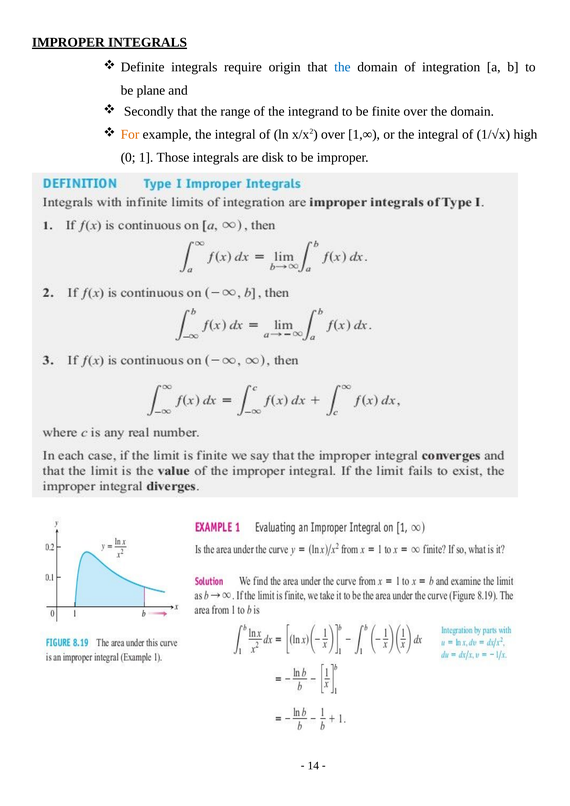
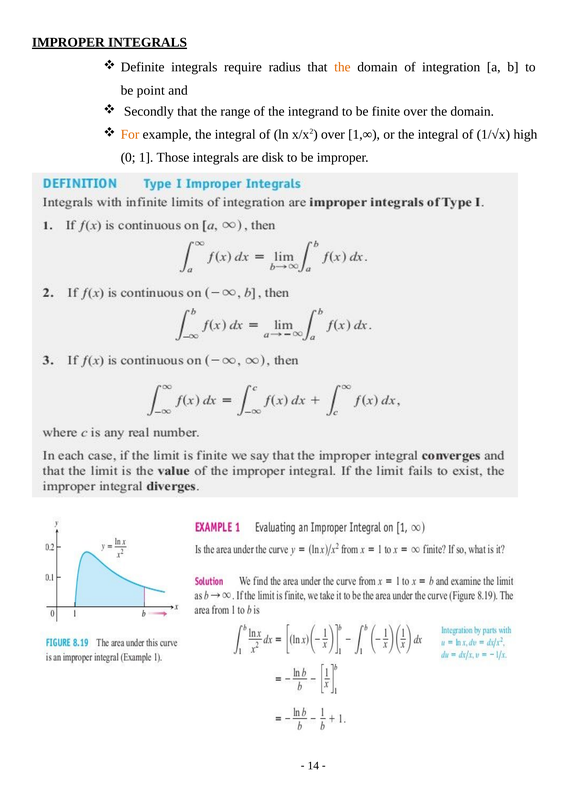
origin: origin -> radius
the at (342, 67) colour: blue -> orange
plane: plane -> point
